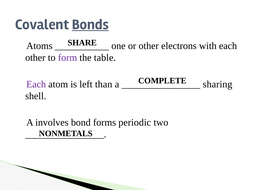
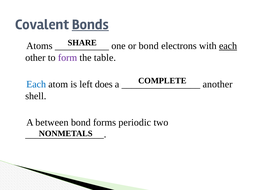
or other: other -> bond
each at (228, 46) underline: none -> present
Each at (36, 84) colour: purple -> blue
than: than -> does
sharing: sharing -> another
involves: involves -> between
